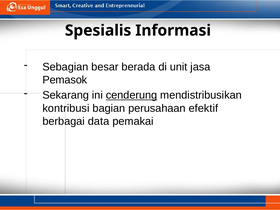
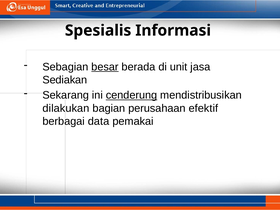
besar underline: none -> present
Pemasok: Pemasok -> Sediakan
kontribusi: kontribusi -> dilakukan
